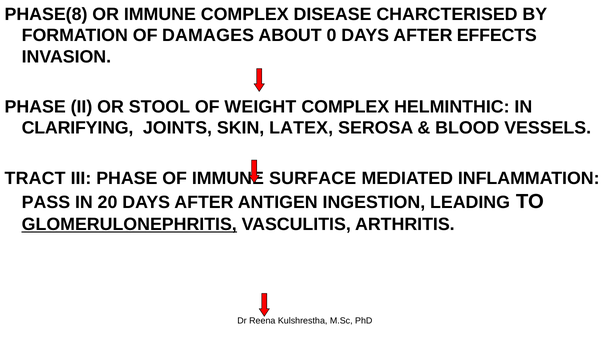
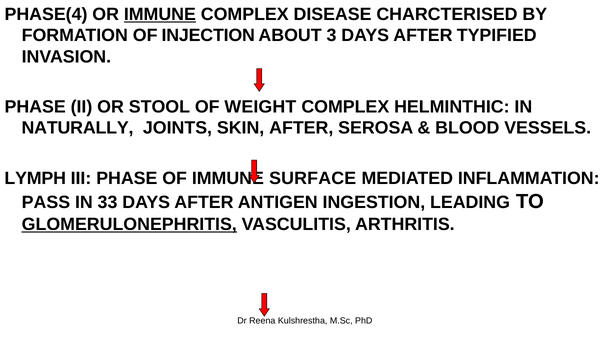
PHASE(8: PHASE(8 -> PHASE(4
IMMUNE at (160, 14) underline: none -> present
DAMAGES: DAMAGES -> INJECTION
0: 0 -> 3
EFFECTS: EFFECTS -> TYPIFIED
CLARIFYING: CLARIFYING -> NATURALLY
SKIN LATEX: LATEX -> AFTER
TRACT: TRACT -> LYMPH
20: 20 -> 33
